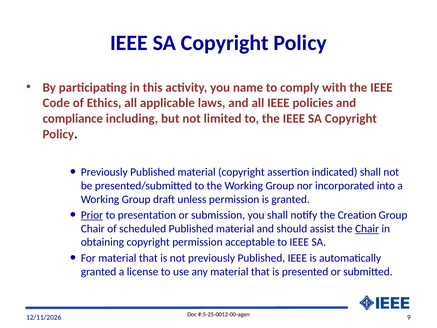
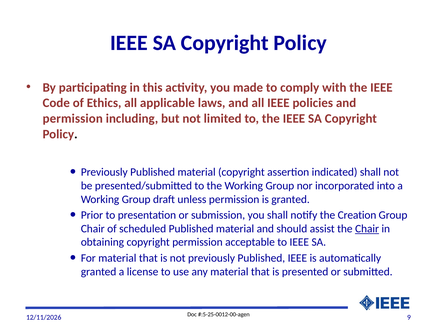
name: name -> made
compliance at (73, 119): compliance -> permission
Prior underline: present -> none
